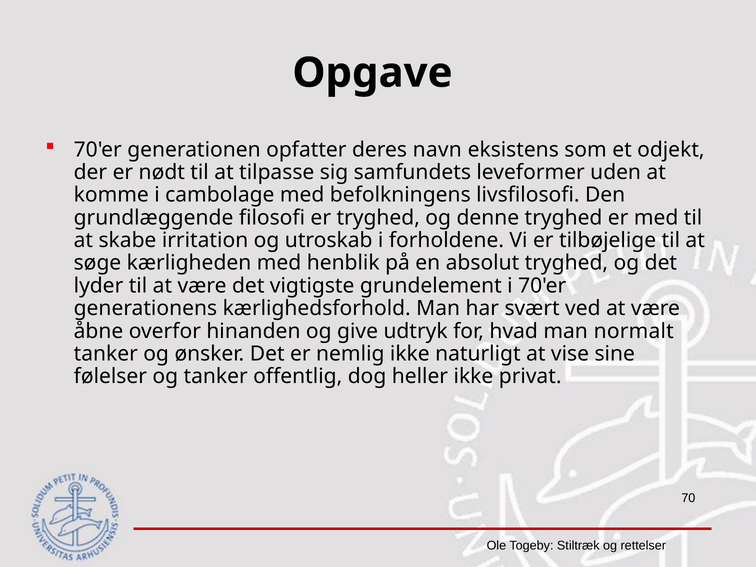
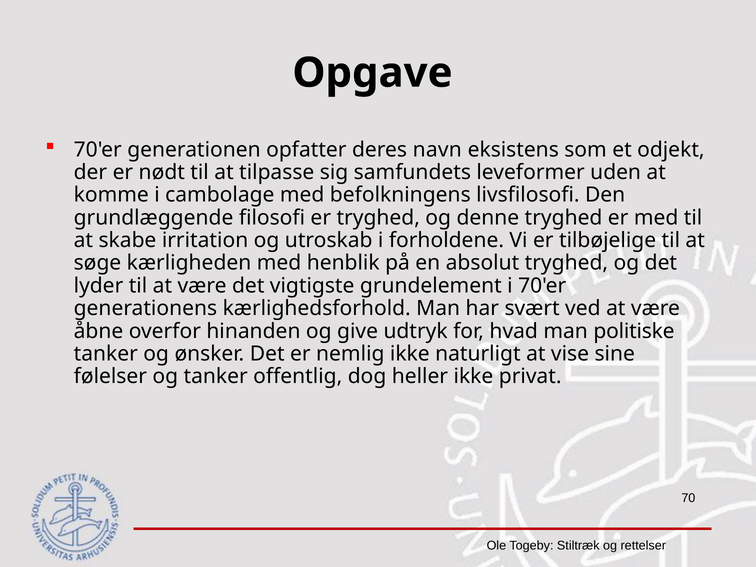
normalt: normalt -> politiske
